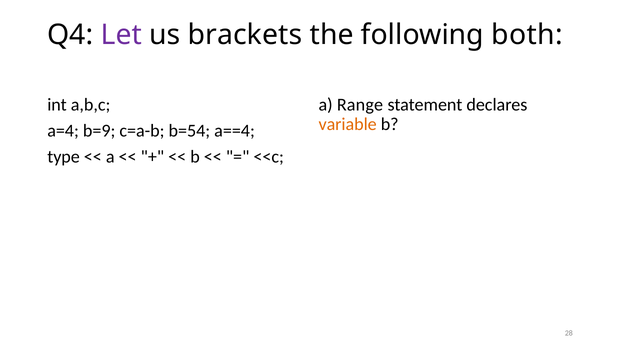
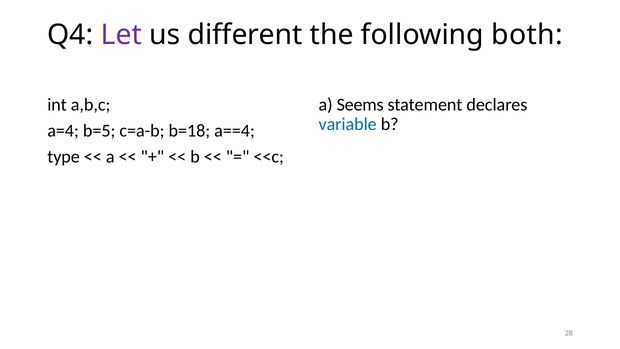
brackets: brackets -> different
Range: Range -> Seems
variable colour: orange -> blue
b=9: b=9 -> b=5
b=54: b=54 -> b=18
